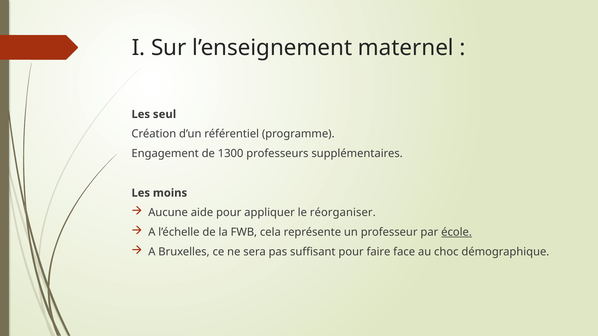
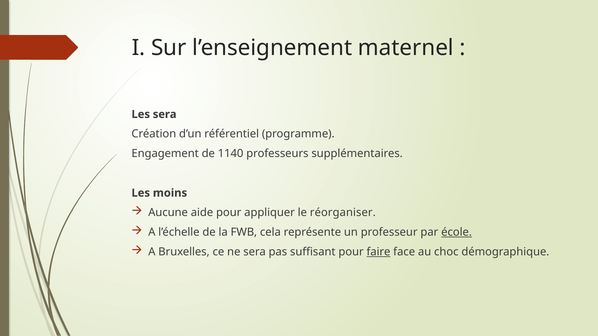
Les seul: seul -> sera
1300: 1300 -> 1140
faire underline: none -> present
